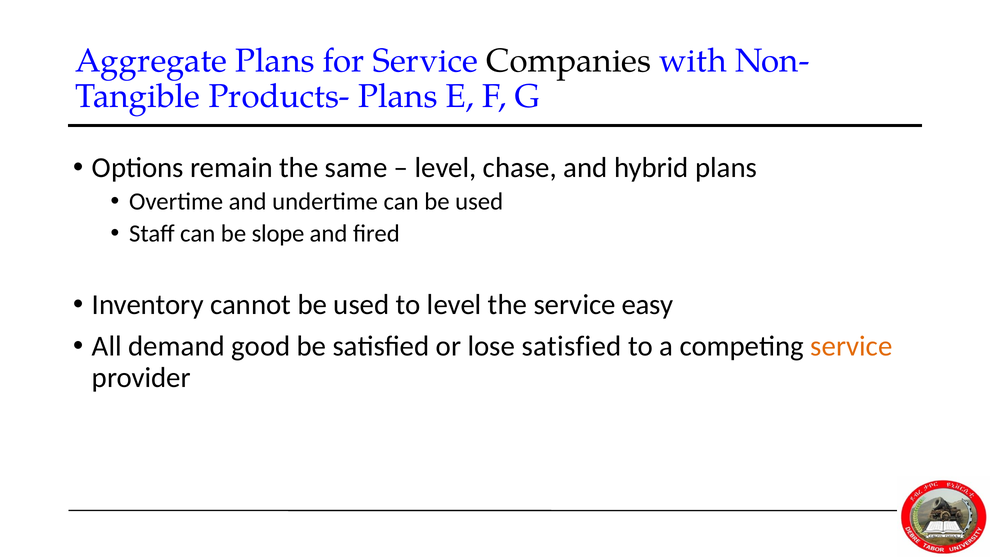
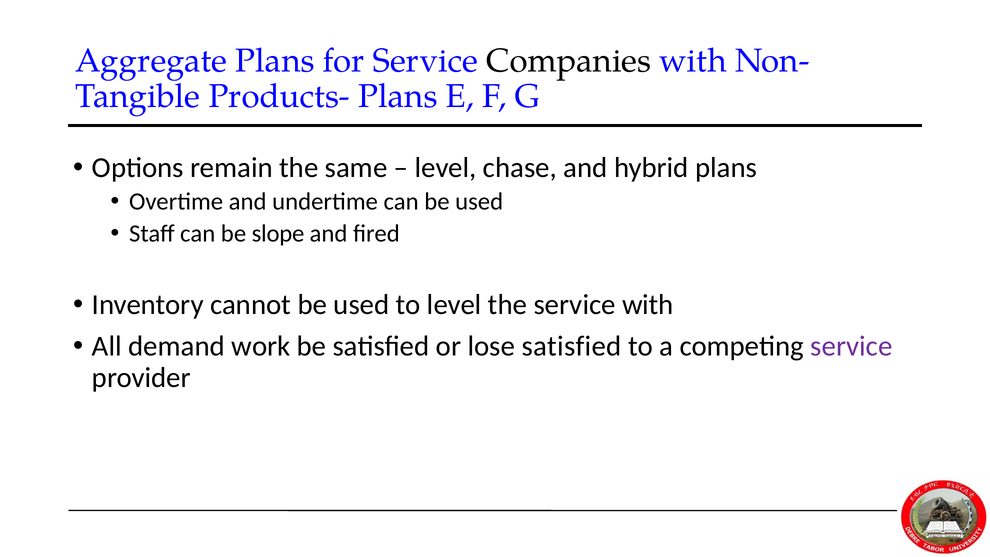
service easy: easy -> with
good: good -> work
service at (851, 346) colour: orange -> purple
